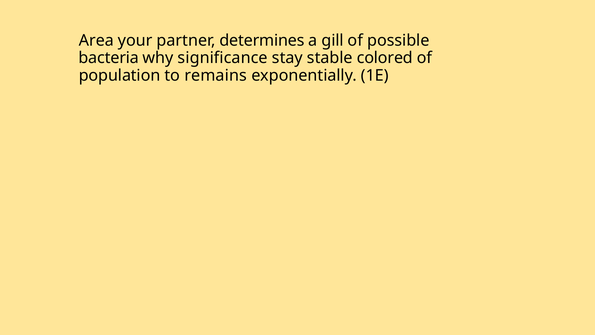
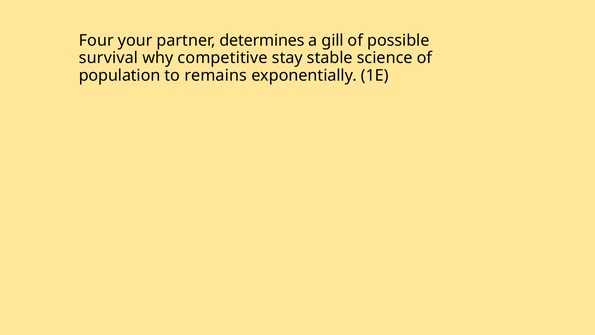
Area: Area -> Four
bacteria: bacteria -> survival
significance: significance -> competitive
colored: colored -> science
